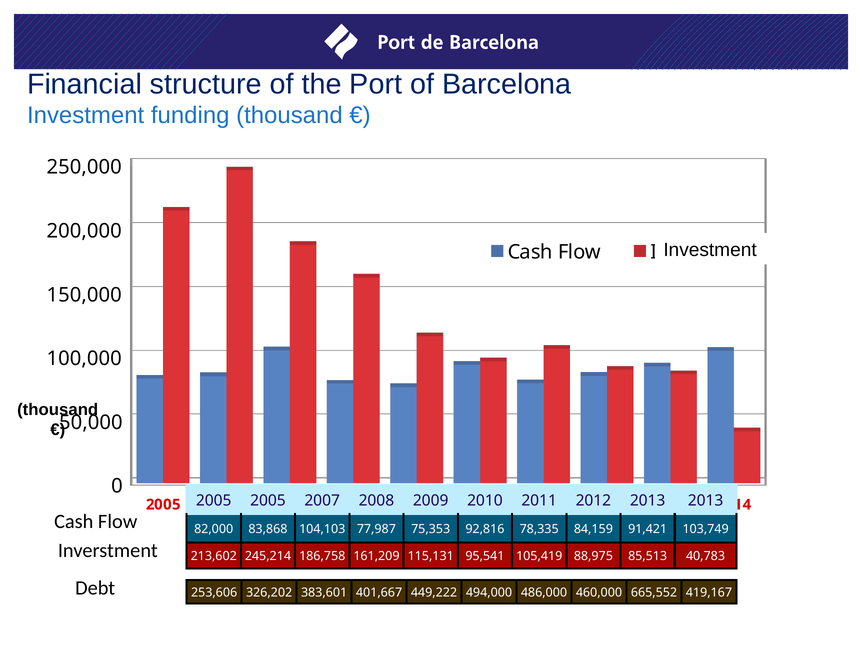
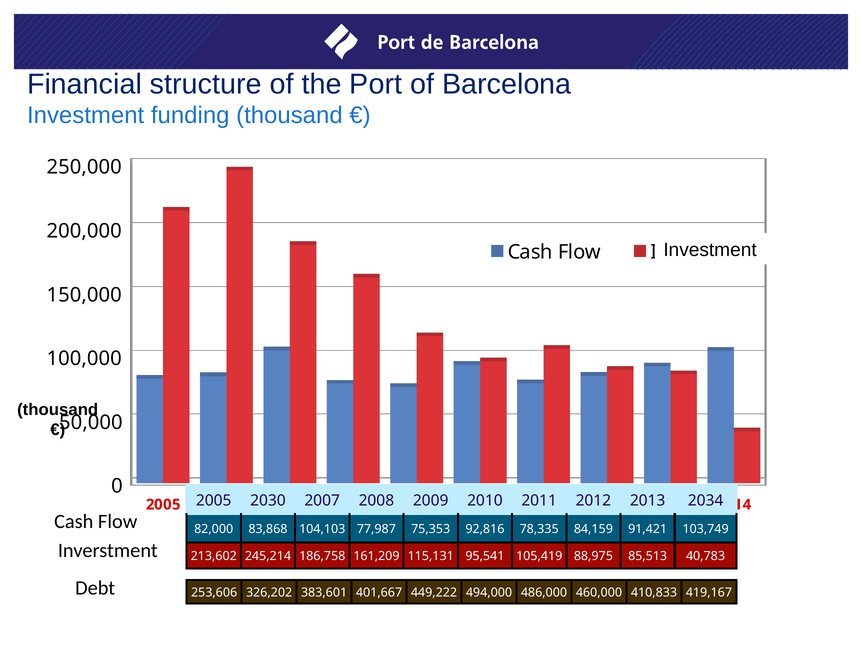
2005 at (268, 501): 2005 -> 2030
2013 2013: 2013 -> 2034
665,552: 665,552 -> 410,833
